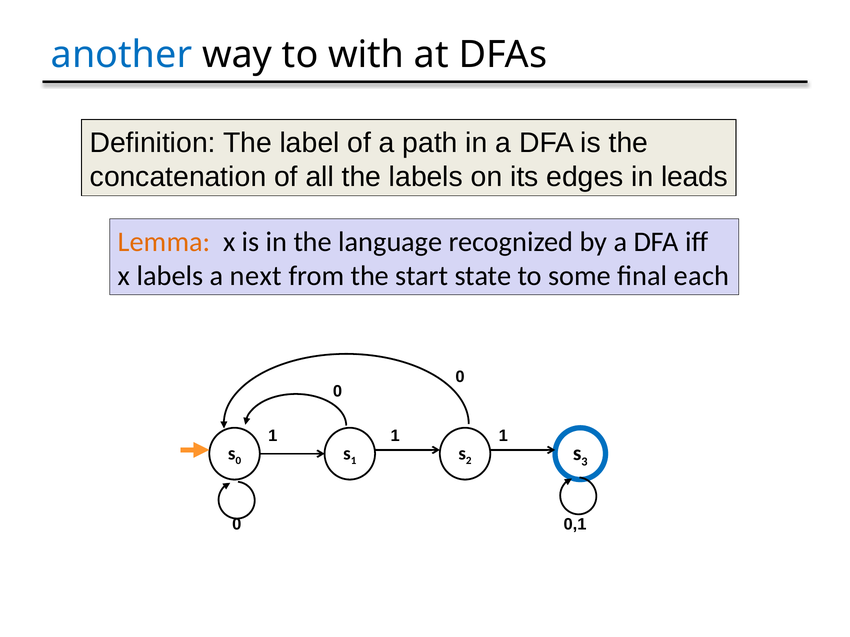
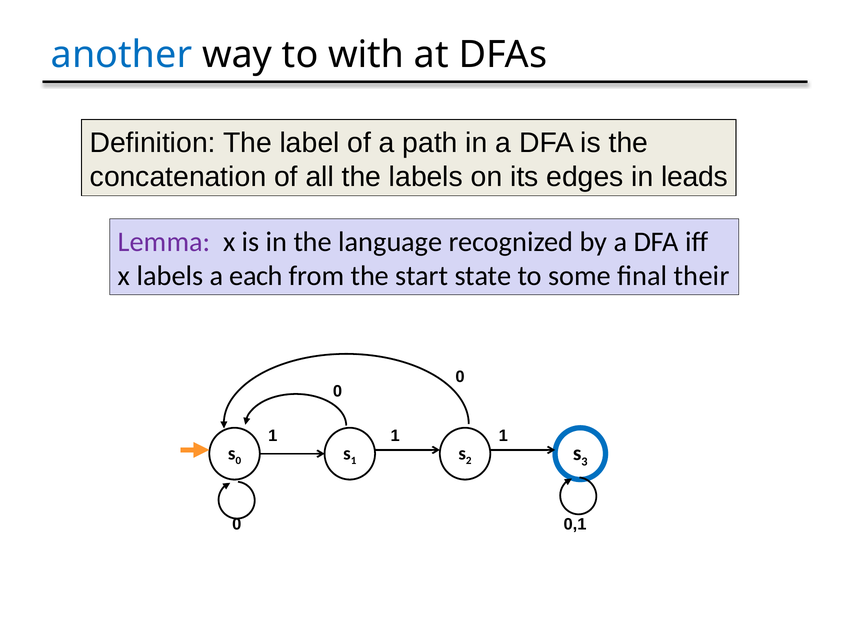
Lemma colour: orange -> purple
next: next -> each
each: each -> their
